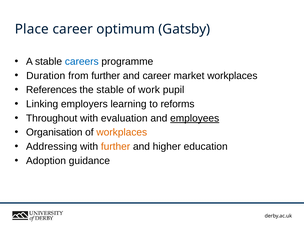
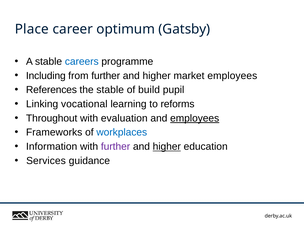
Duration: Duration -> Including
career at (157, 76): career -> higher
market workplaces: workplaces -> employees
work: work -> build
employers: employers -> vocational
Organisation: Organisation -> Frameworks
workplaces at (122, 132) colour: orange -> blue
Addressing: Addressing -> Information
further at (116, 147) colour: orange -> purple
higher at (167, 147) underline: none -> present
Adoption: Adoption -> Services
